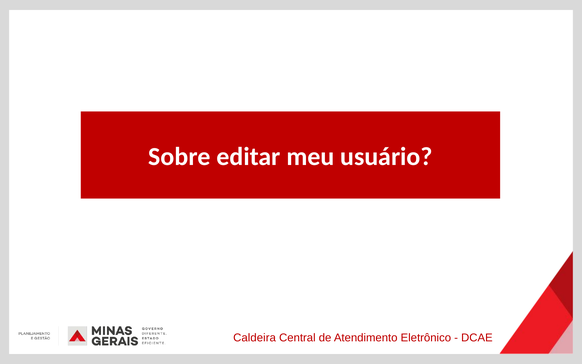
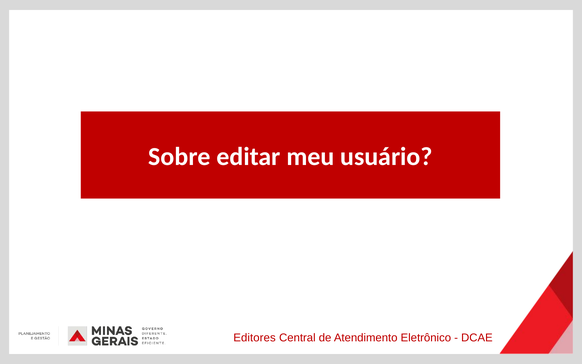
Caldeira: Caldeira -> Editores
